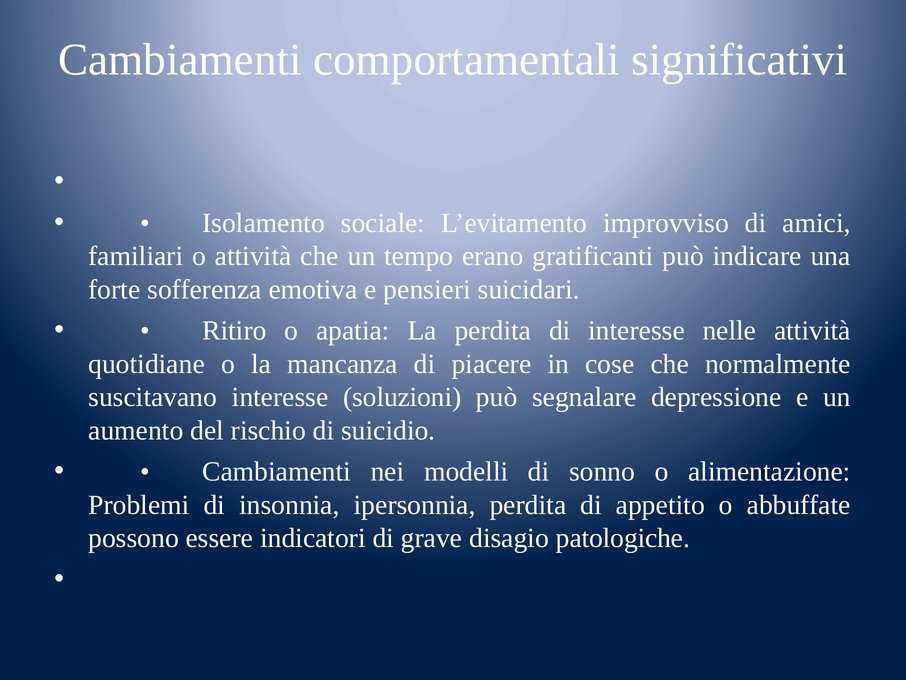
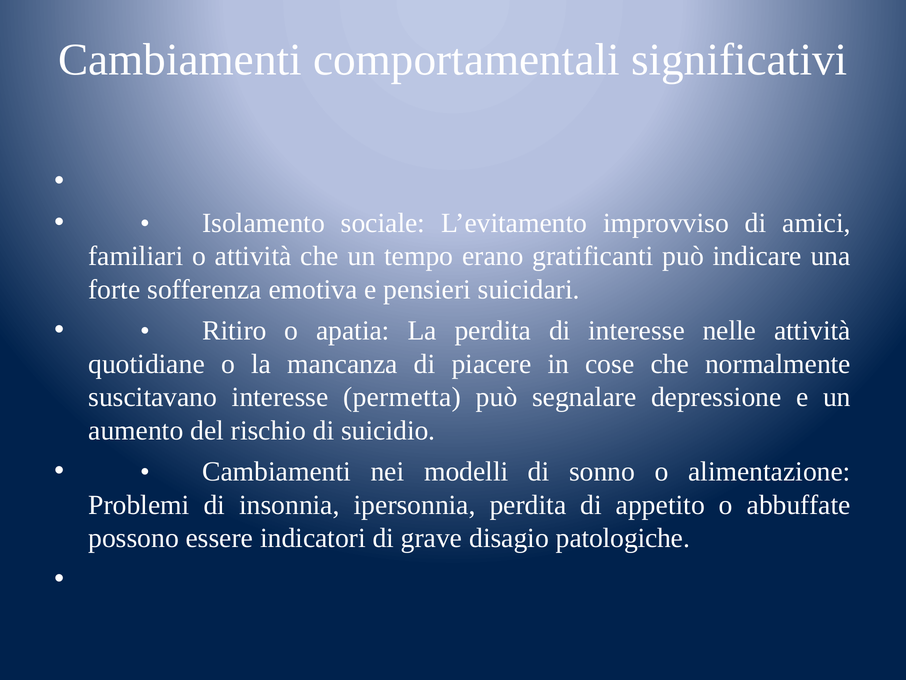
soluzioni: soluzioni -> permetta
